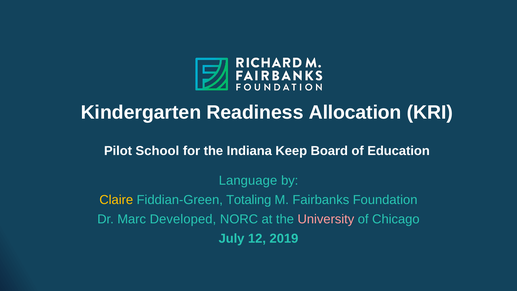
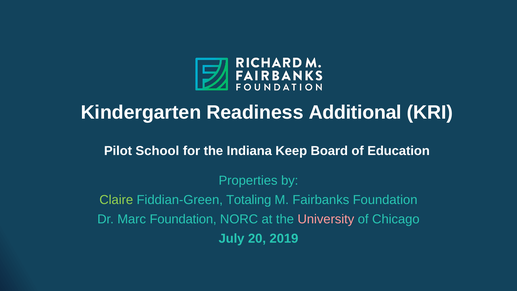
Allocation: Allocation -> Additional
Language: Language -> Properties
Claire colour: yellow -> light green
Marc Developed: Developed -> Foundation
12: 12 -> 20
